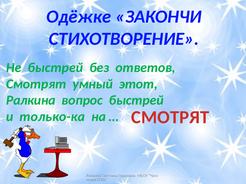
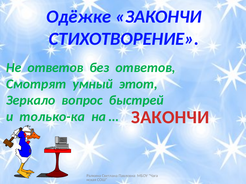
Не быстрей: быстрей -> ответов
Ралкина at (31, 101): Ралкина -> Зеркало
СМОТРЯТ at (170, 117): СМОТРЯТ -> ЗАКОНЧИ
